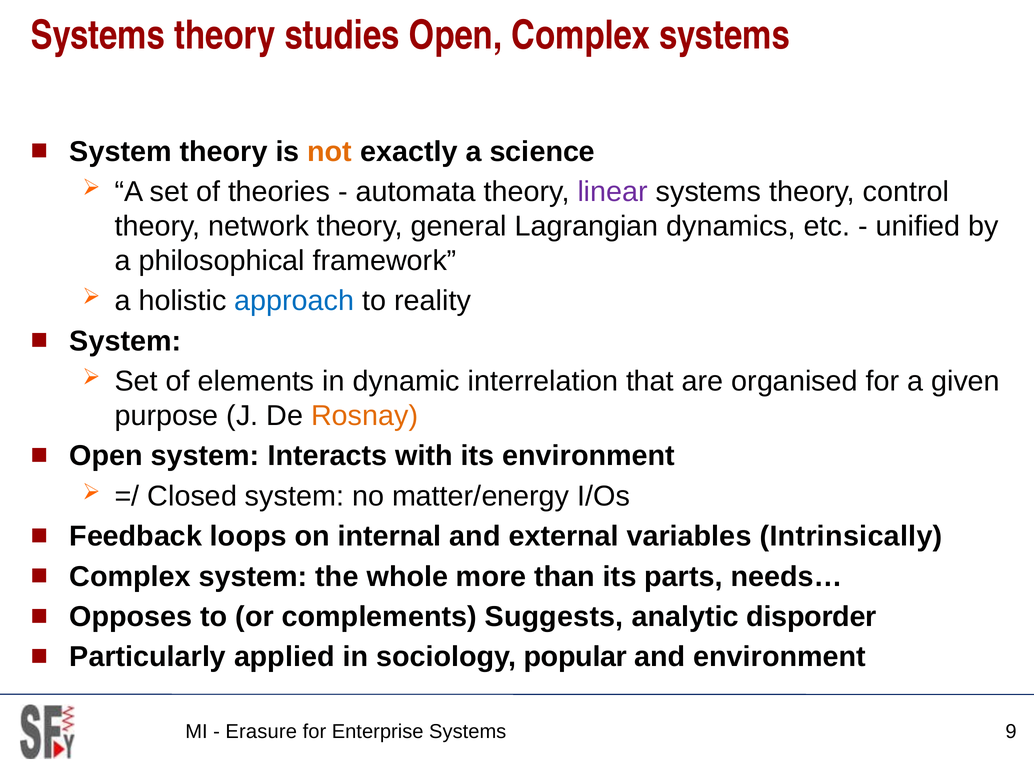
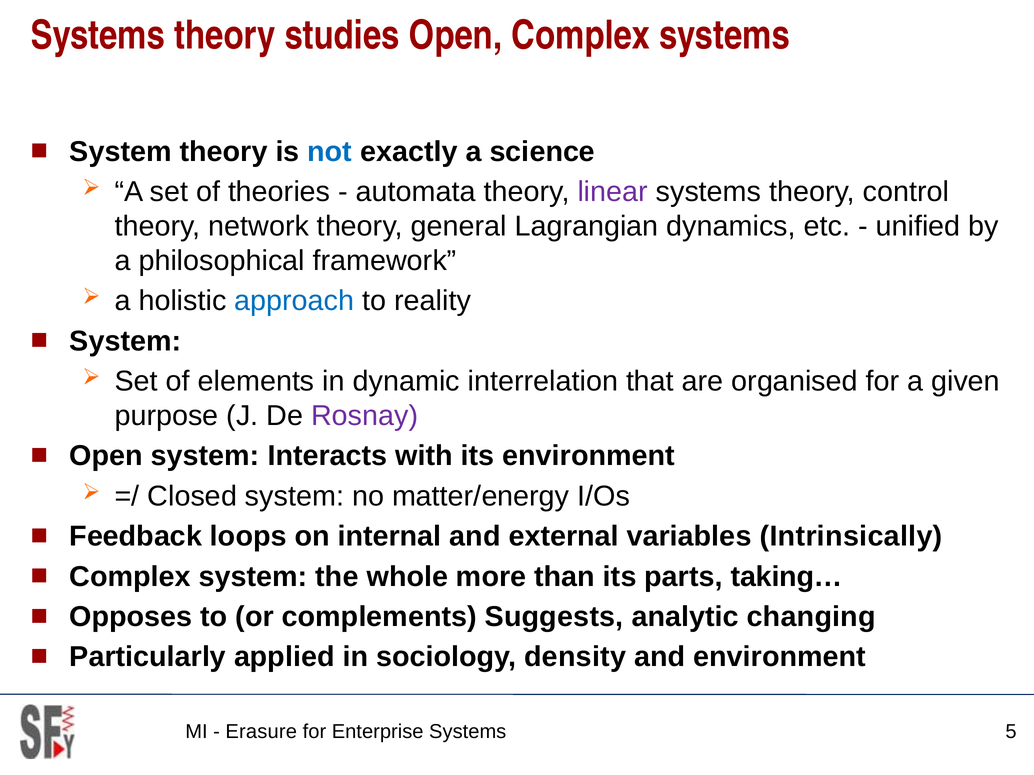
not colour: orange -> blue
Rosnay colour: orange -> purple
needs…: needs… -> taking…
disporder: disporder -> changing
popular: popular -> density
9: 9 -> 5
